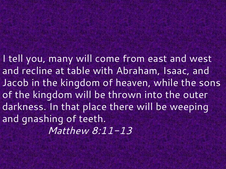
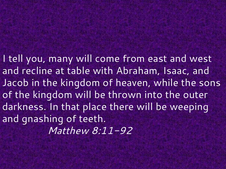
8:11-13: 8:11-13 -> 8:11-92
